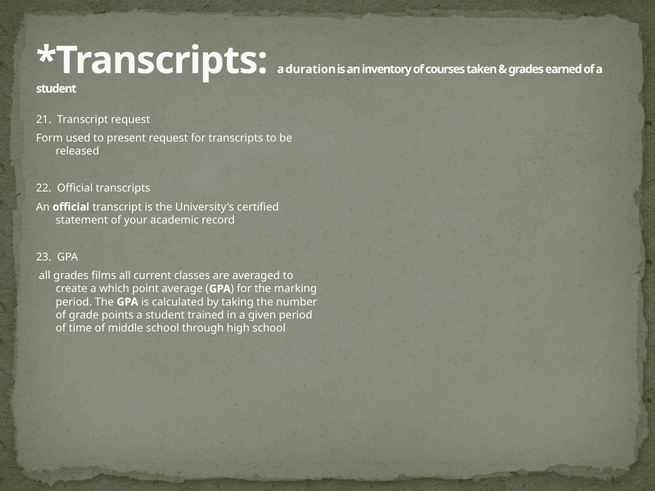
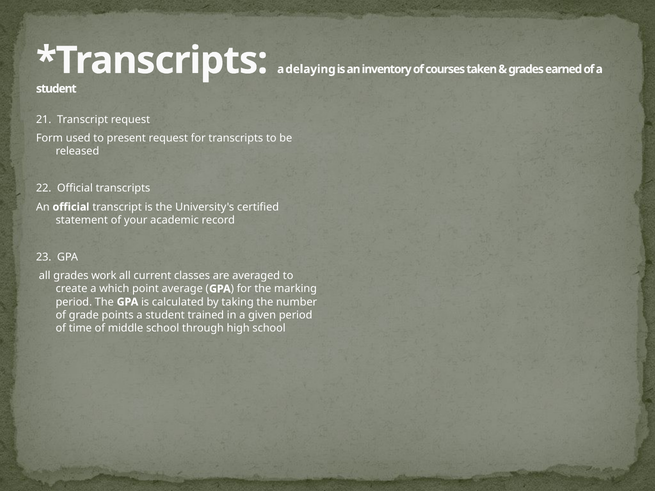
duration: duration -> delaying
films: films -> work
